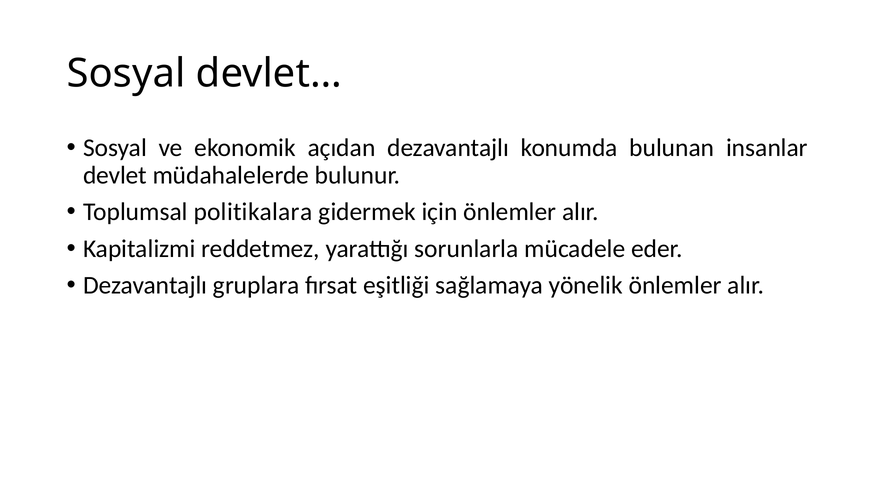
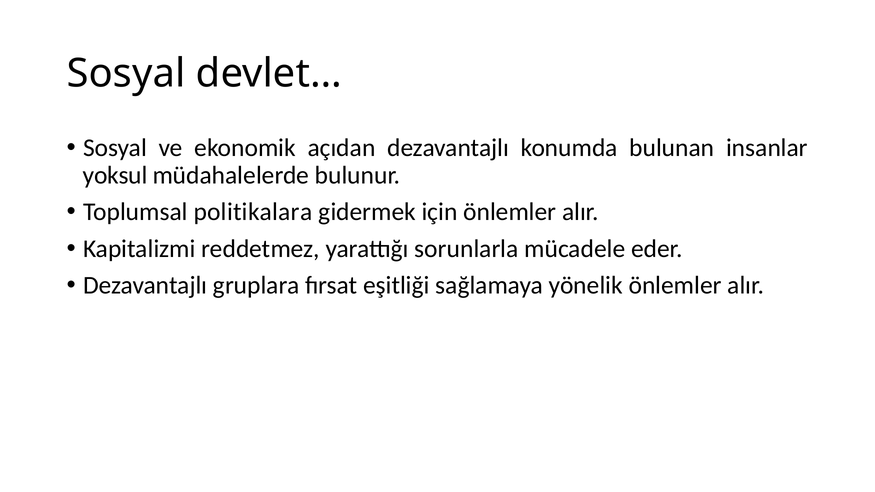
devlet: devlet -> yoksul
